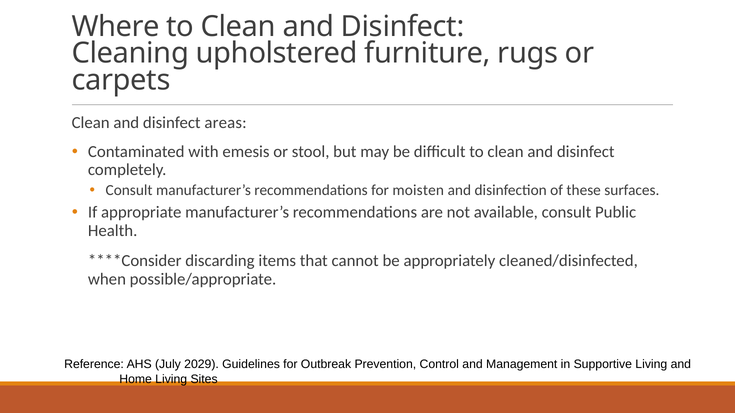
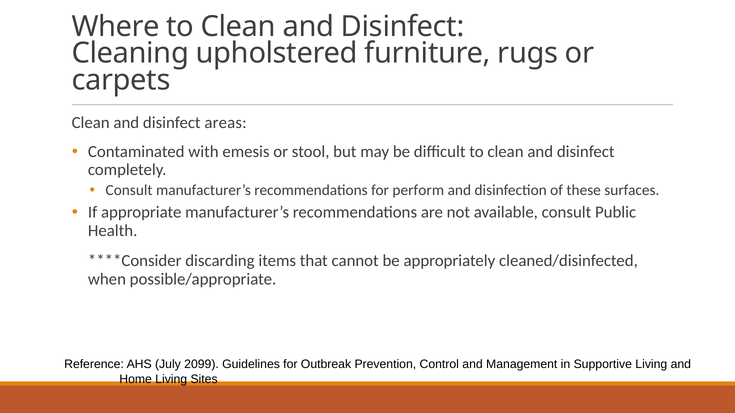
moisten: moisten -> perform
2029: 2029 -> 2099
